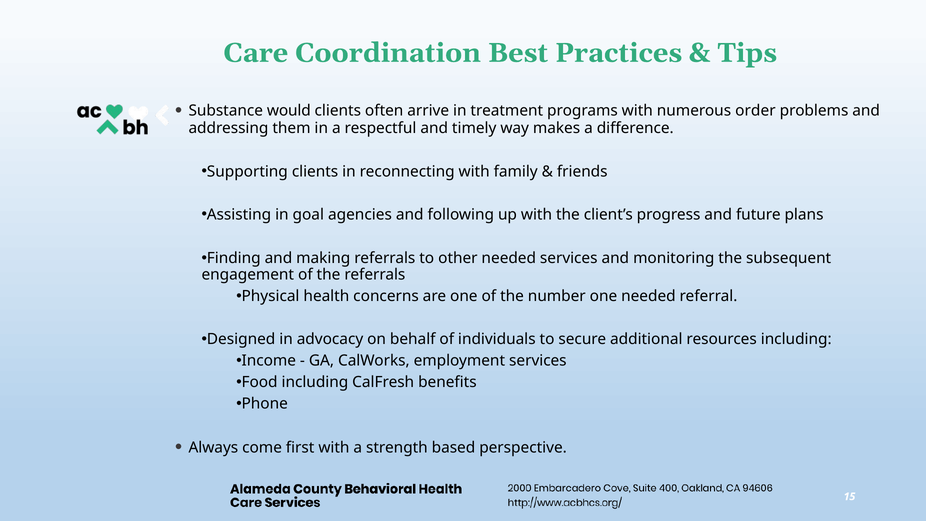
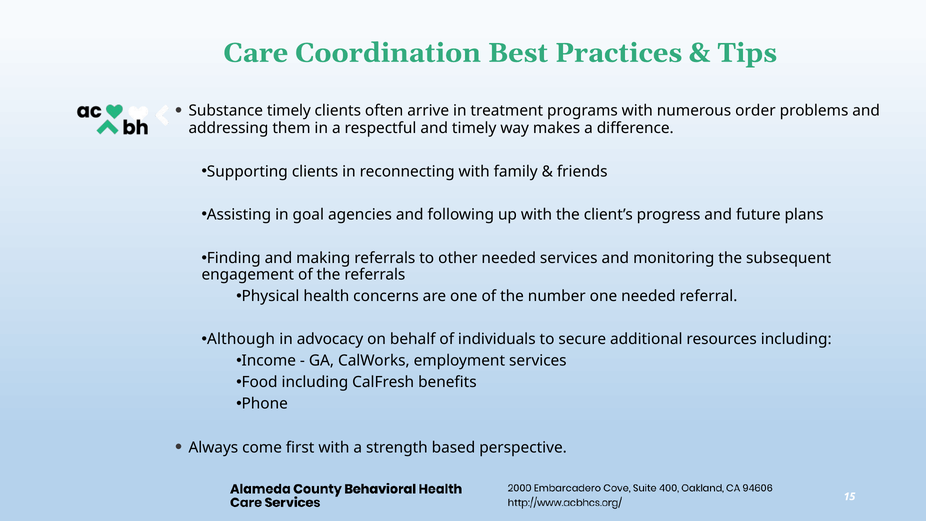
Substance would: would -> timely
Designed: Designed -> Although
